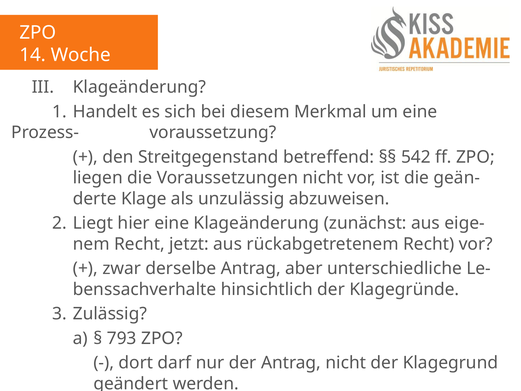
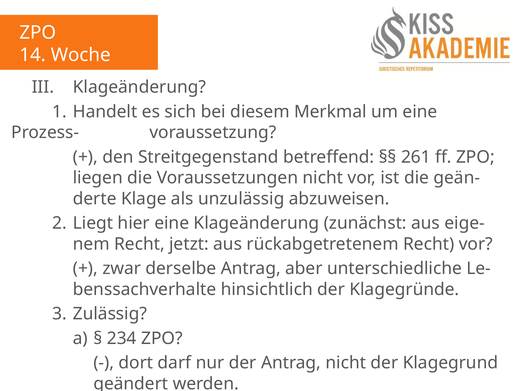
542: 542 -> 261
793: 793 -> 234
